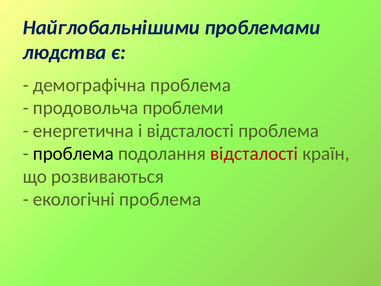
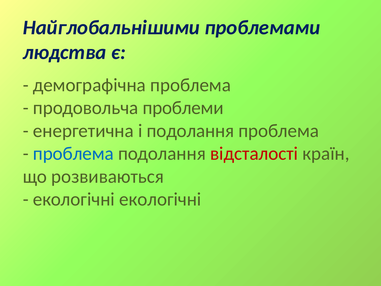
і відсталості: відсталості -> подолання
проблема at (73, 153) colour: black -> blue
екологічні проблема: проблема -> екологічні
